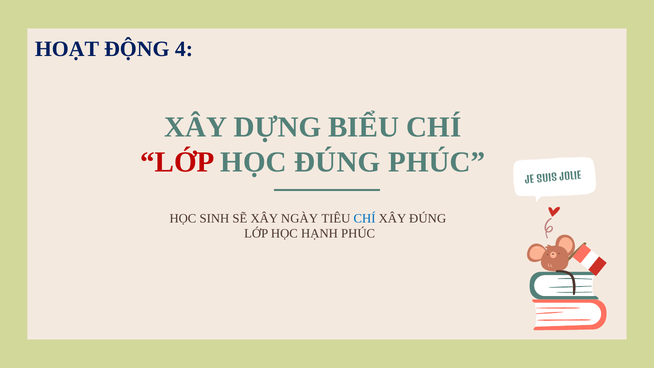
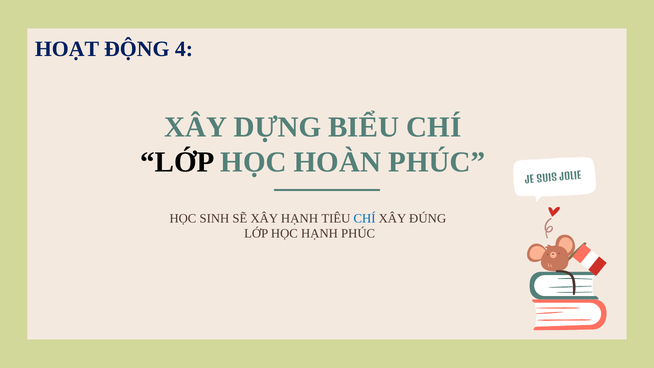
LỚP at (178, 162) colour: red -> black
HỌC ĐÚNG: ĐÚNG -> HOÀN
XÂY NGÀY: NGÀY -> HẠNH
